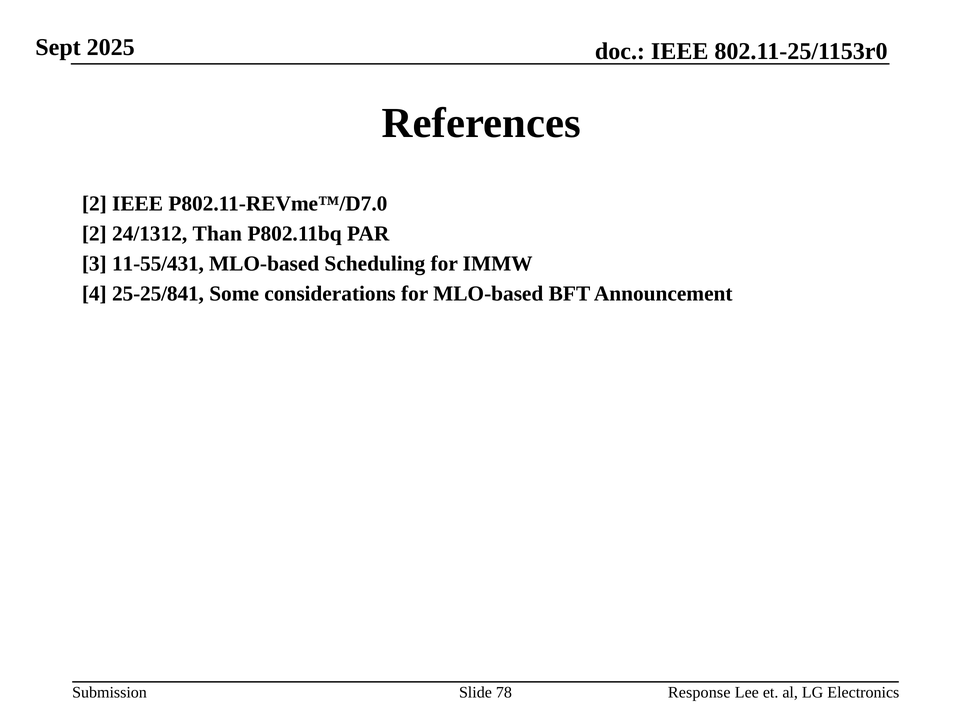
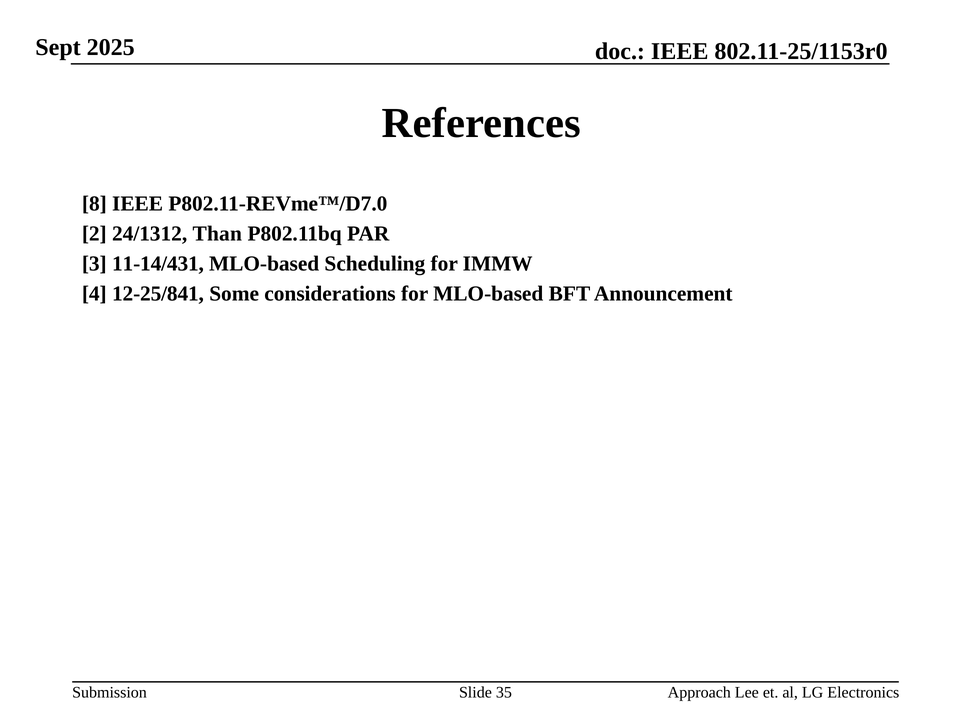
2 at (94, 204): 2 -> 8
11-55/431: 11-55/431 -> 11-14/431
25-25/841: 25-25/841 -> 12-25/841
78: 78 -> 35
Response: Response -> Approach
